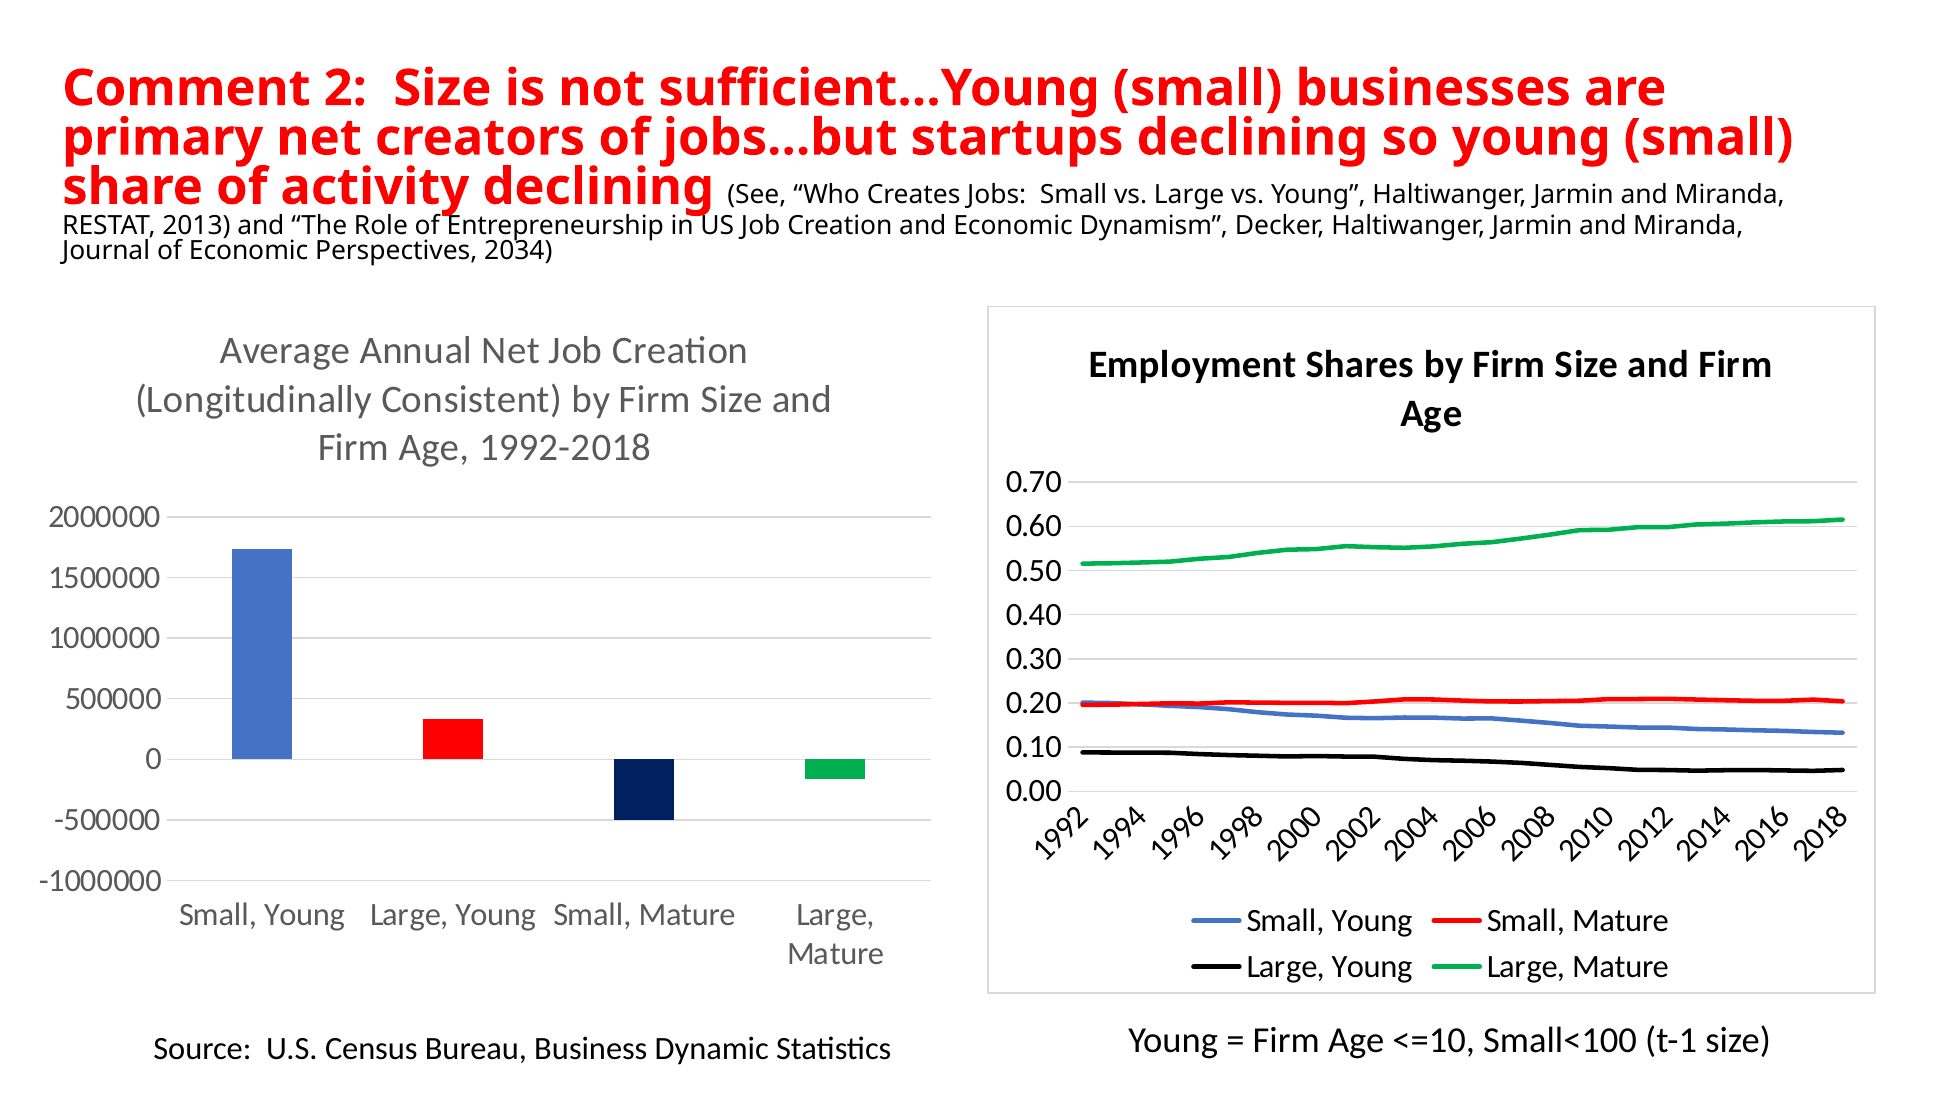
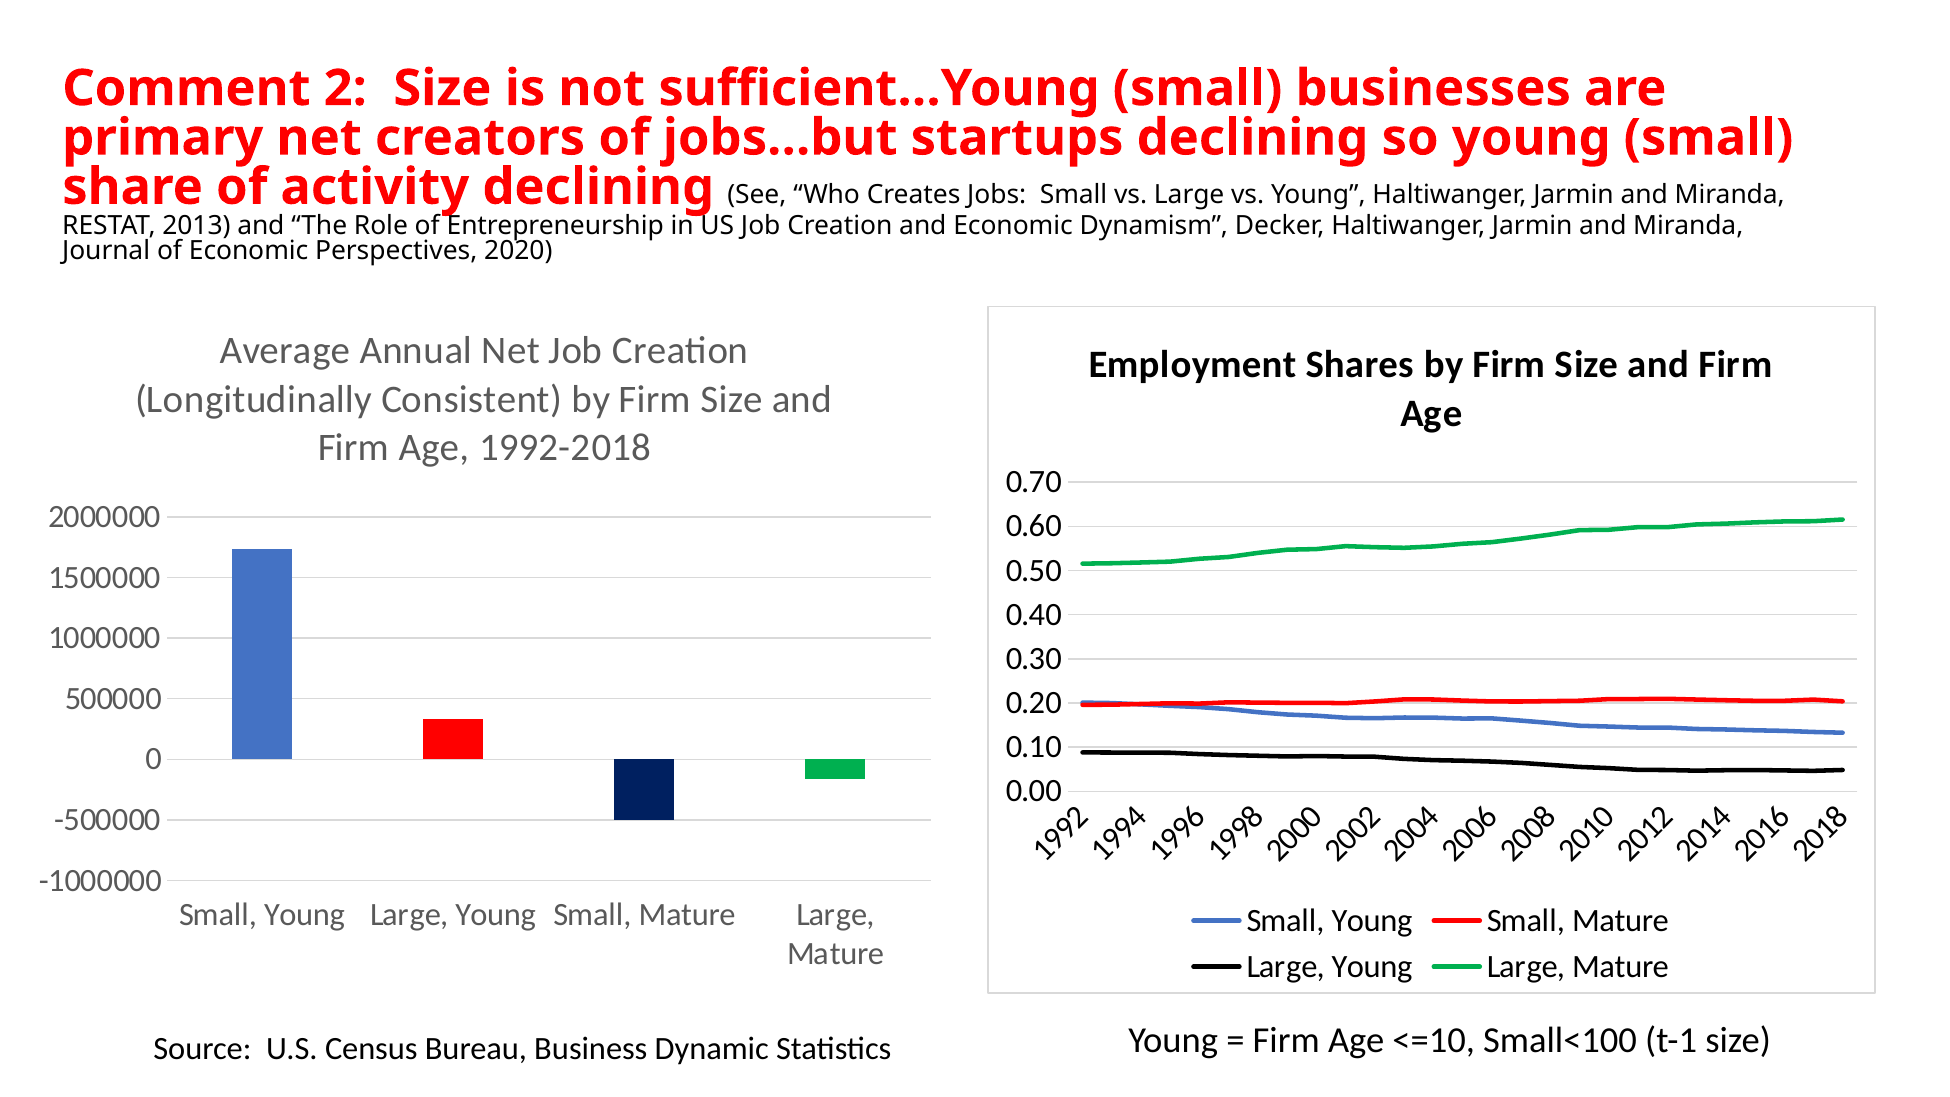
2034: 2034 -> 2020
